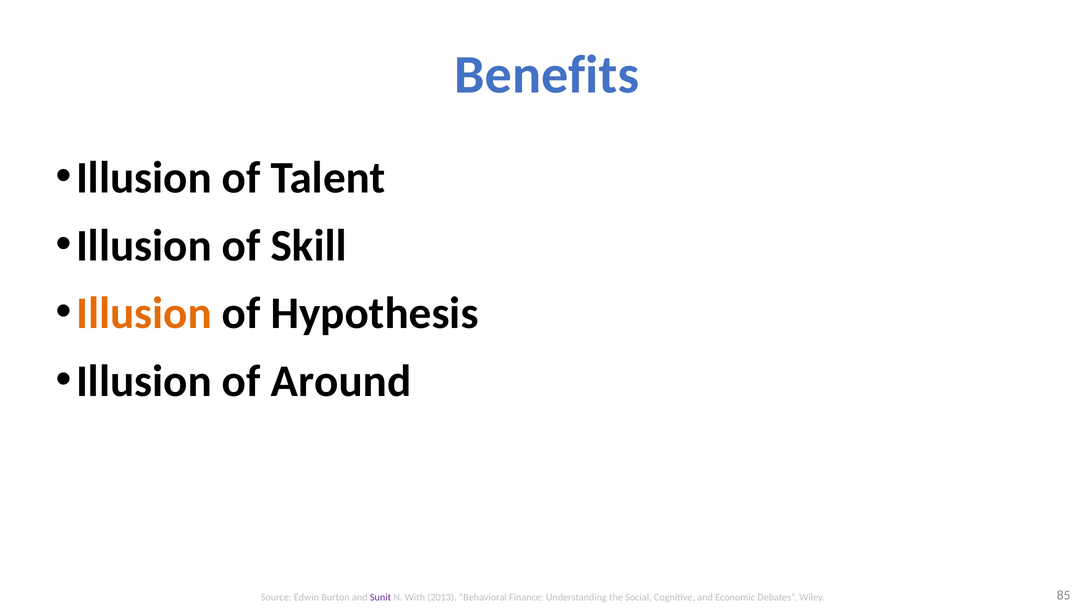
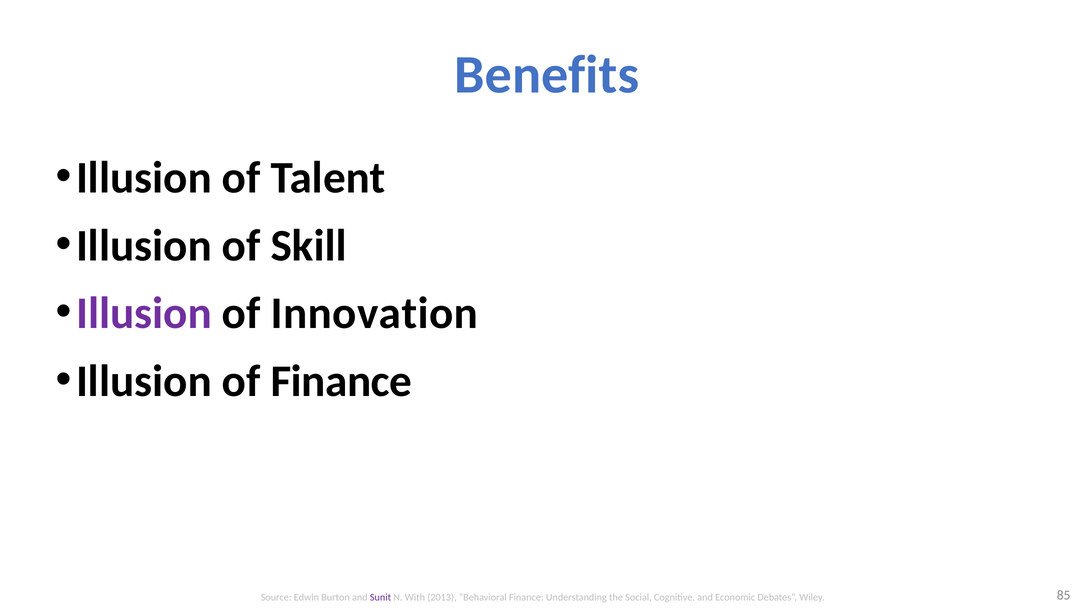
Illusion at (144, 314) colour: orange -> purple
Hypothesis: Hypothesis -> Innovation
of Around: Around -> Finance
